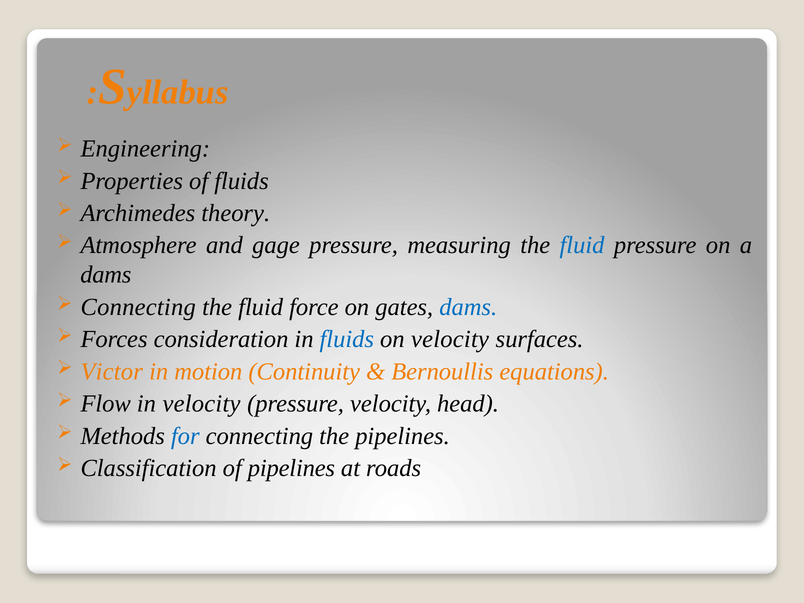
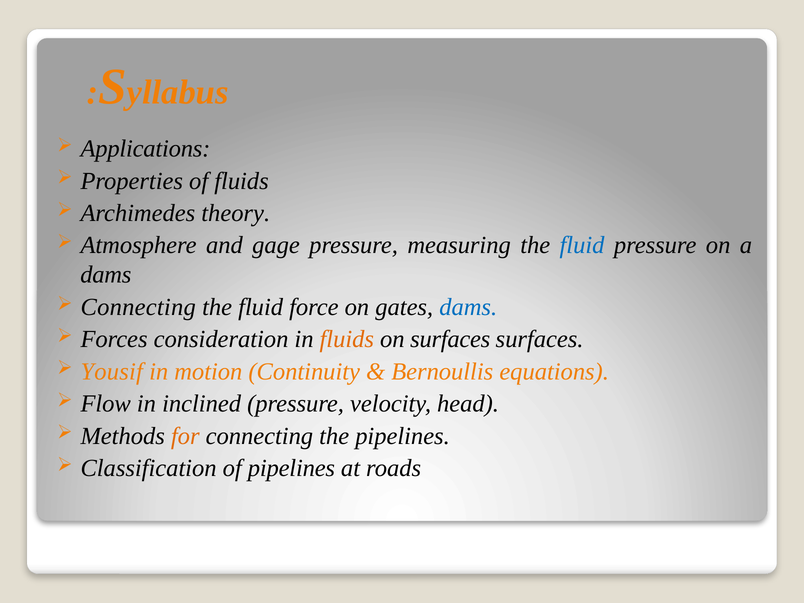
Engineering: Engineering -> Applications
fluids at (347, 339) colour: blue -> orange
on velocity: velocity -> surfaces
Victor: Victor -> Yousif
in velocity: velocity -> inclined
for colour: blue -> orange
